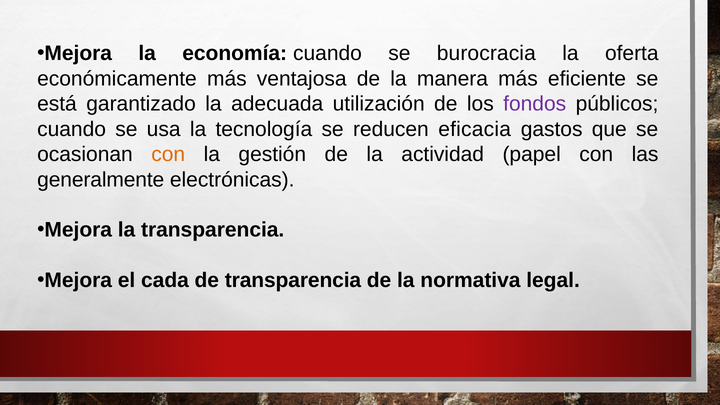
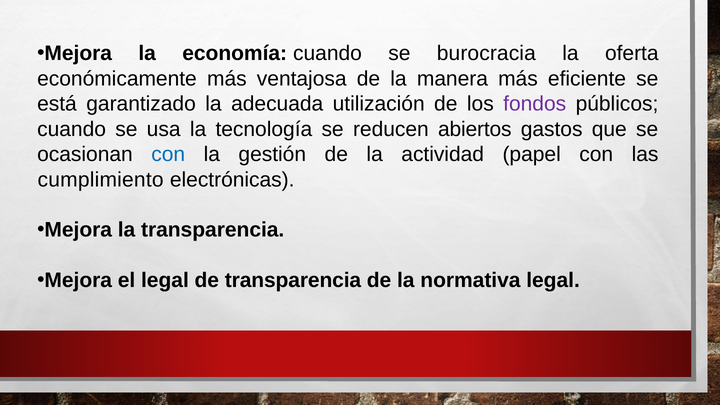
eficacia: eficacia -> abiertos
con at (168, 154) colour: orange -> blue
generalmente: generalmente -> cumplimiento
el cada: cada -> legal
